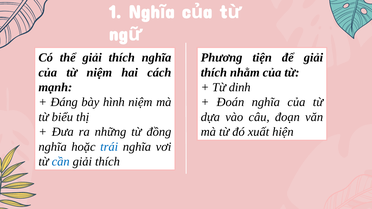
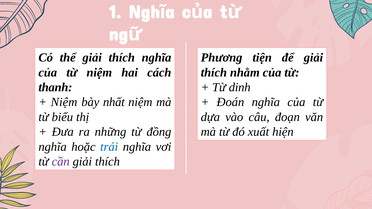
mạnh: mạnh -> thanh
Đáng at (64, 102): Đáng -> Niệm
hình: hình -> nhất
cần colour: blue -> purple
